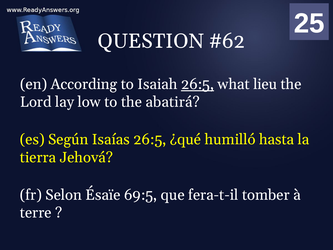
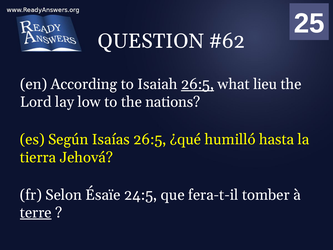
abatirá: abatirá -> nations
69:5: 69:5 -> 24:5
terre underline: none -> present
